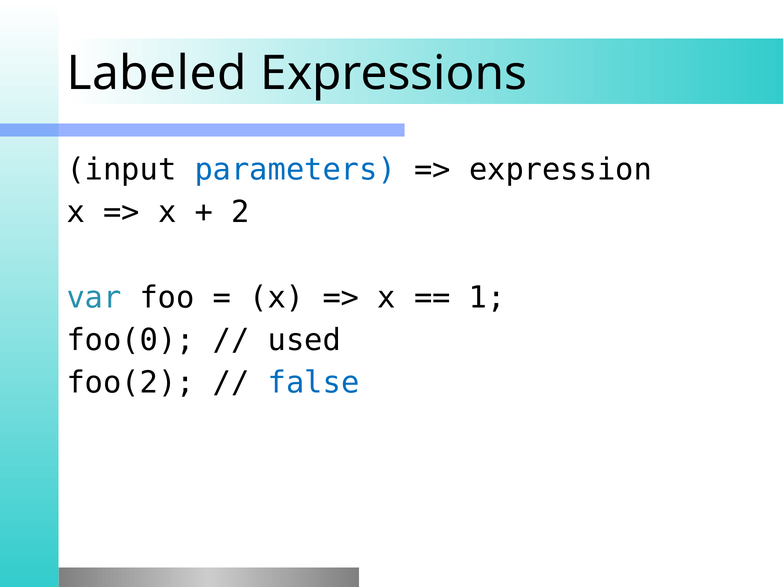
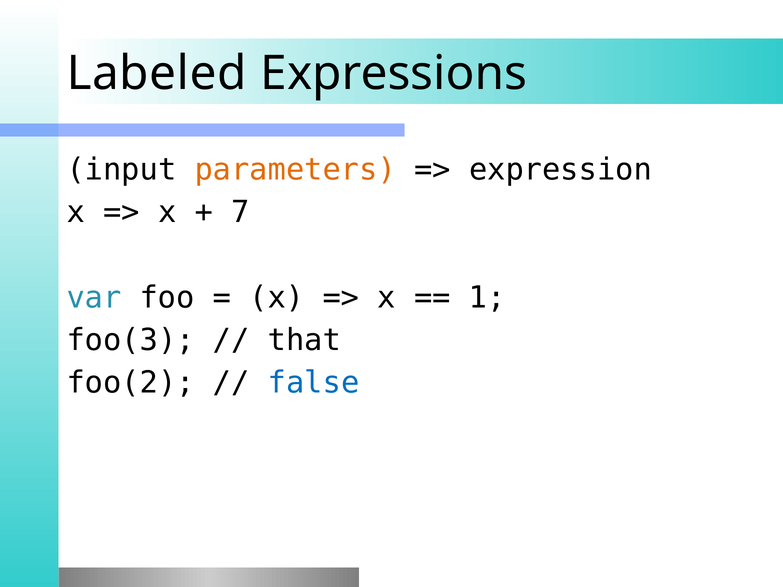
parameters colour: blue -> orange
2: 2 -> 7
foo(0: foo(0 -> foo(3
used: used -> that
